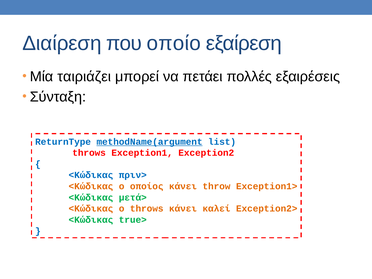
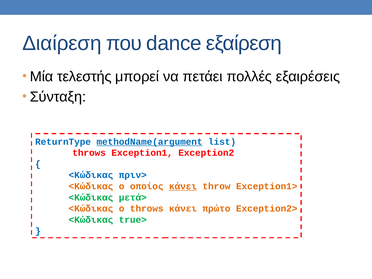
οποίο: οποίο -> dance
ταιριάζει: ταιριάζει -> τελεστής
κάνει at (183, 186) underline: none -> present
καλεί: καλεί -> πρώτο
